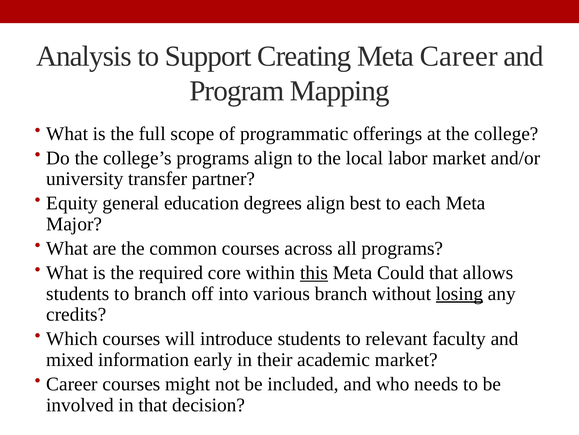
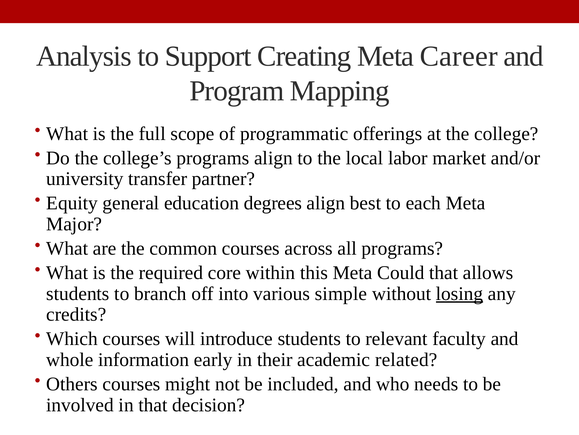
this underline: present -> none
various branch: branch -> simple
mixed: mixed -> whole
academic market: market -> related
Career at (72, 383): Career -> Others
